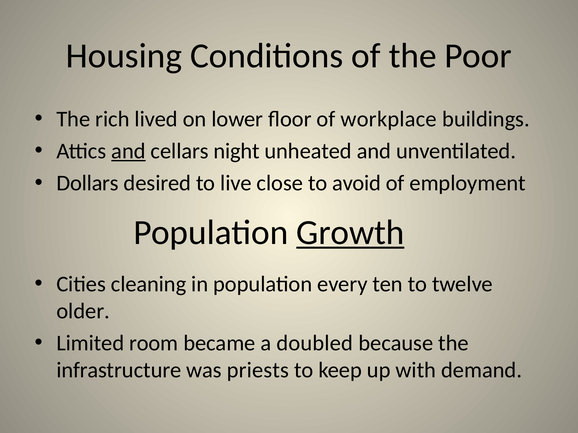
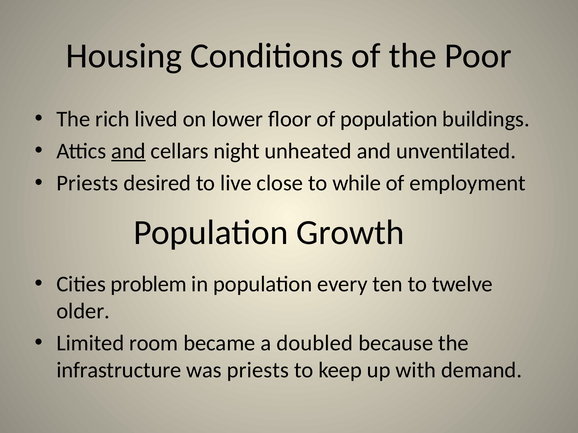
of workplace: workplace -> population
Dollars at (88, 183): Dollars -> Priests
avoid: avoid -> while
Growth underline: present -> none
cleaning: cleaning -> problem
